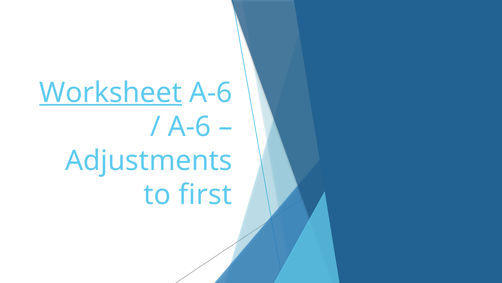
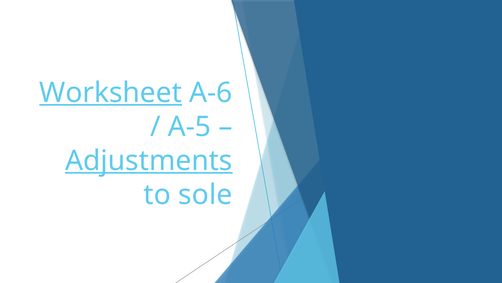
A-6 at (189, 126): A-6 -> A-5
Adjustments underline: none -> present
first: first -> sole
